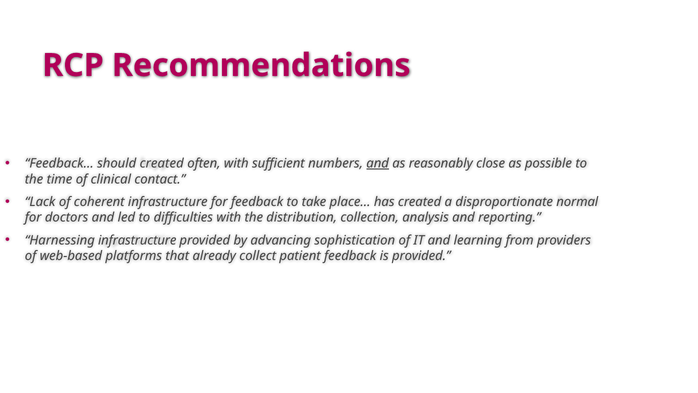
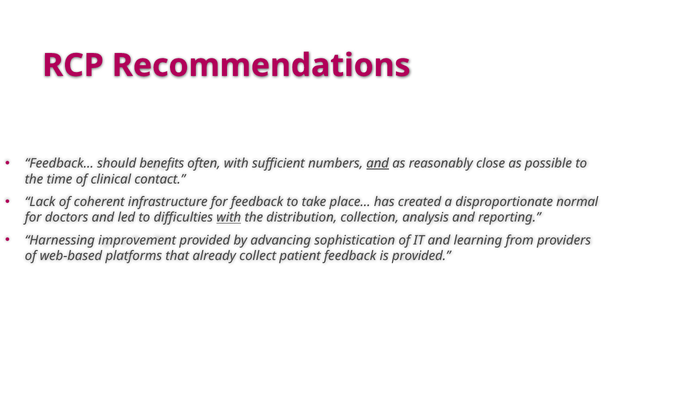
should created: created -> benefits
with at (229, 217) underline: none -> present
Harnessing infrastructure: infrastructure -> improvement
